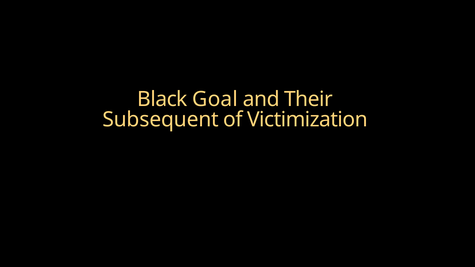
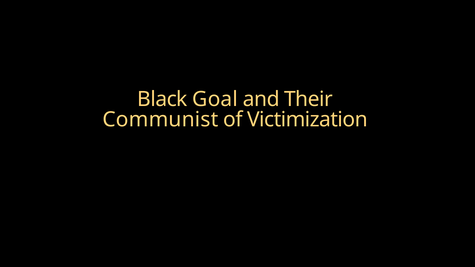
Subsequent: Subsequent -> Communist
